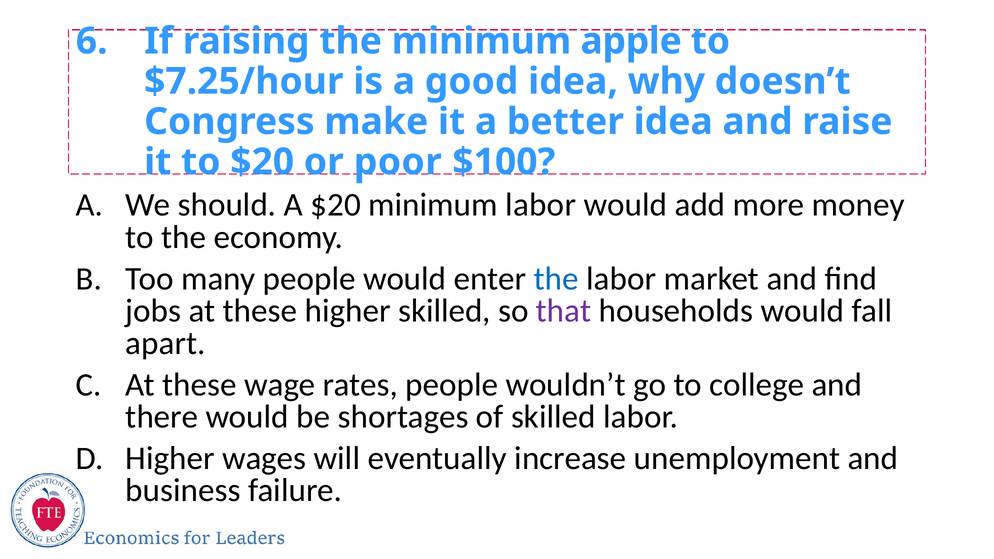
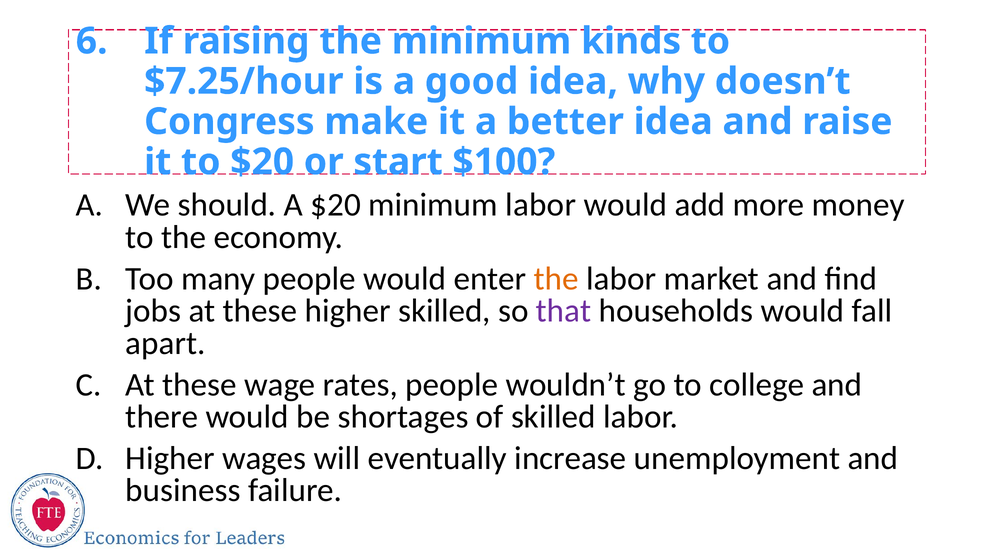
apple: apple -> kinds
poor: poor -> start
the at (556, 279) colour: blue -> orange
